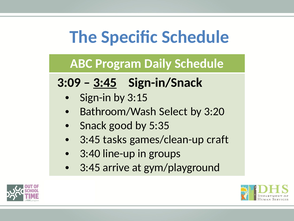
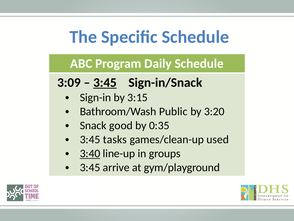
Select: Select -> Public
5:35: 5:35 -> 0:35
craft: craft -> used
3:40 underline: none -> present
